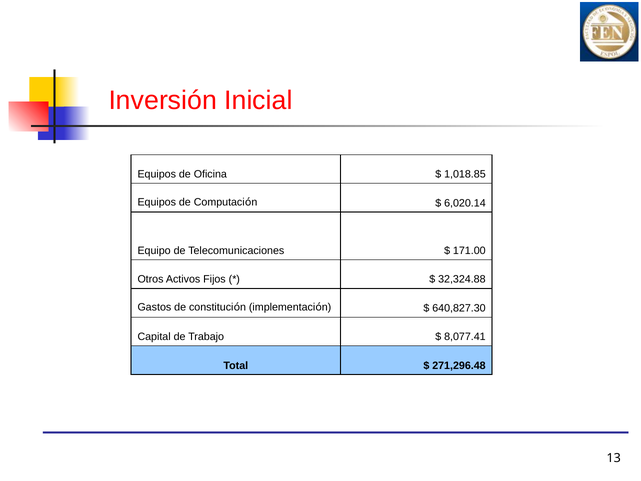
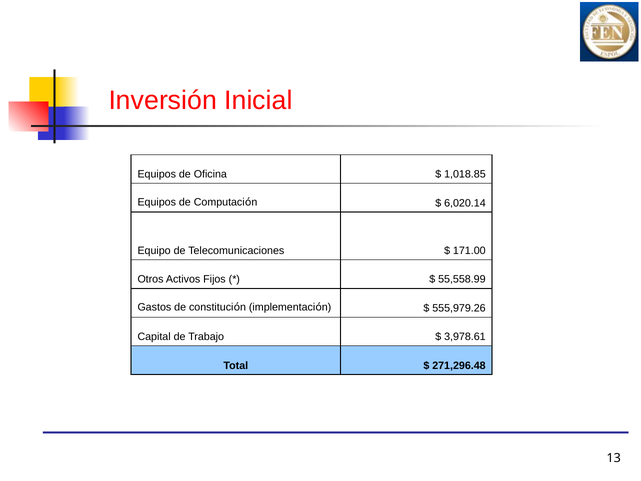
32,324.88: 32,324.88 -> 55,558.99
640,827.30: 640,827.30 -> 555,979.26
8,077.41: 8,077.41 -> 3,978.61
